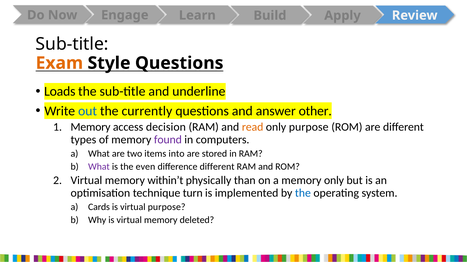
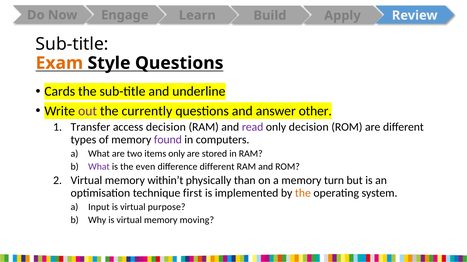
Loads: Loads -> Cards
out colour: blue -> purple
Memory at (91, 127): Memory -> Transfer
read colour: orange -> purple
only purpose: purpose -> decision
items into: into -> only
memory only: only -> turn
turn: turn -> first
the at (303, 193) colour: blue -> orange
Cards: Cards -> Input
deleted: deleted -> moving
